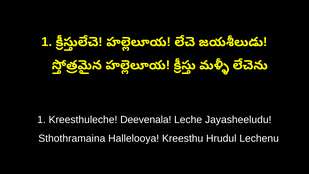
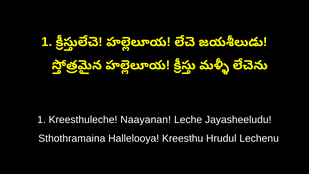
Deevenala: Deevenala -> Naayanan
